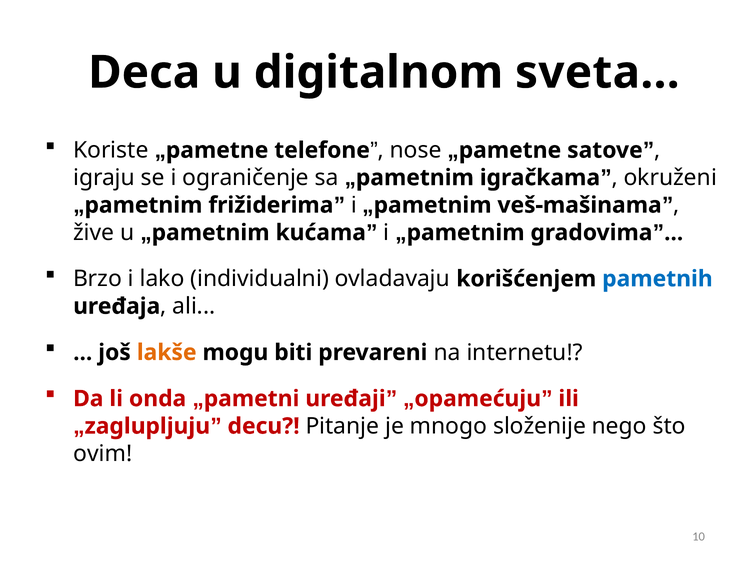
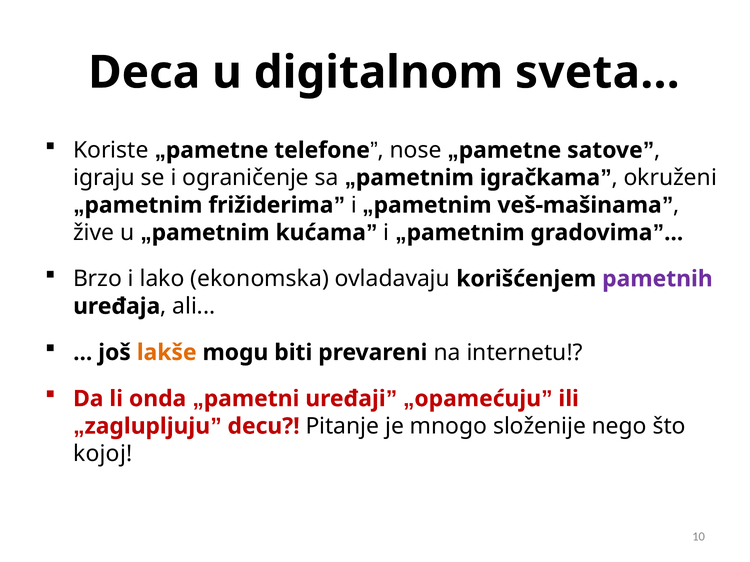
individualni: individualni -> ekonomska
pametnih colour: blue -> purple
ovim: ovim -> kojoj
